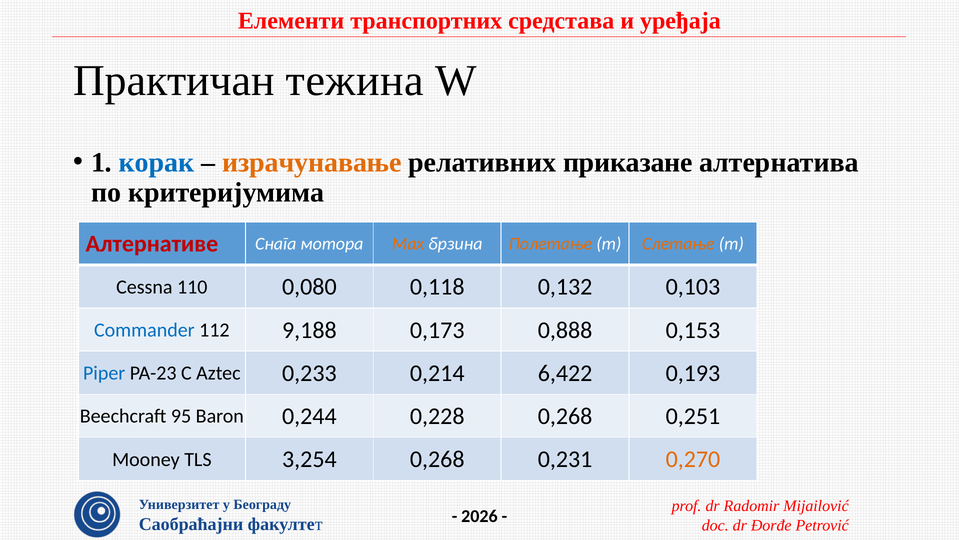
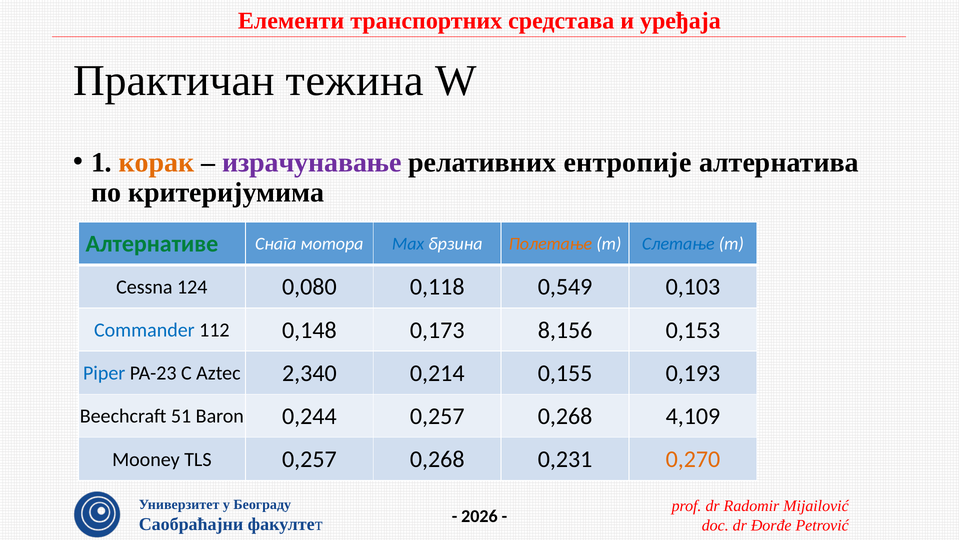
корак colour: blue -> orange
израчунавање colour: orange -> purple
приказане: приказане -> ентропије
Алтернативе colour: red -> green
Max colour: orange -> blue
Слетање colour: orange -> blue
110: 110 -> 124
0,132: 0,132 -> 0,549
9,188: 9,188 -> 0,148
0,888: 0,888 -> 8,156
0,233: 0,233 -> 2,340
6,422: 6,422 -> 0,155
95: 95 -> 51
0,244 0,228: 0,228 -> 0,257
0,251: 0,251 -> 4,109
TLS 3,254: 3,254 -> 0,257
